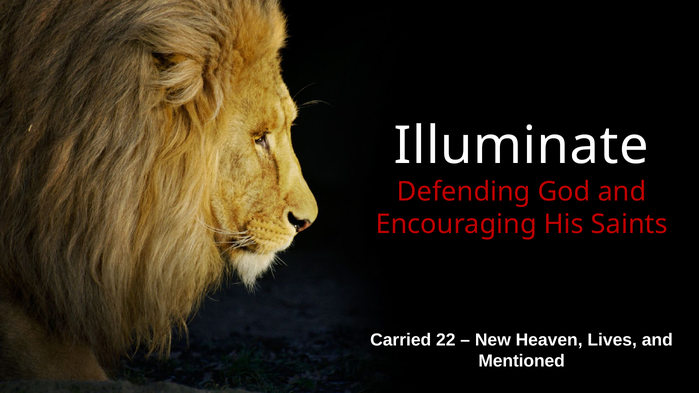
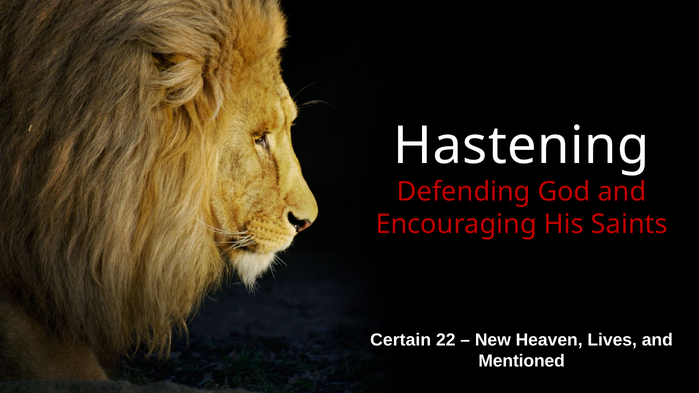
Illuminate: Illuminate -> Hastening
Carried: Carried -> Certain
